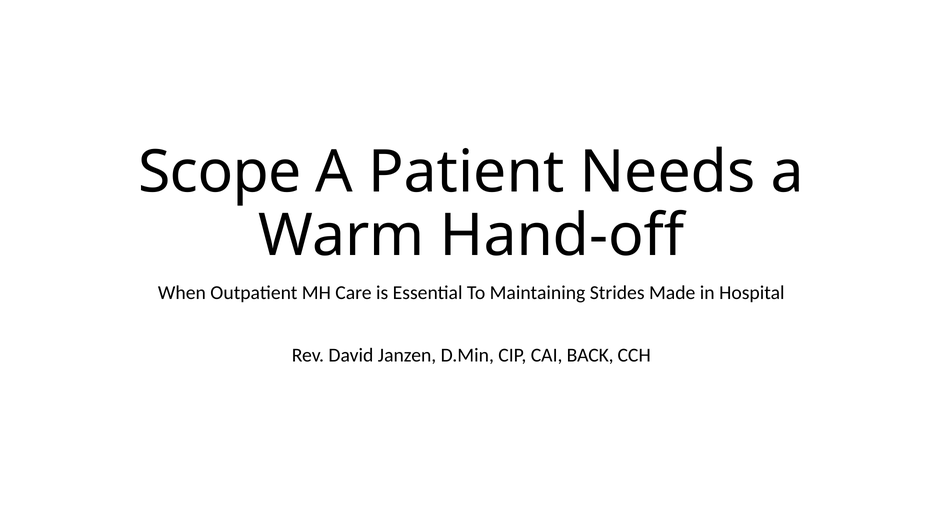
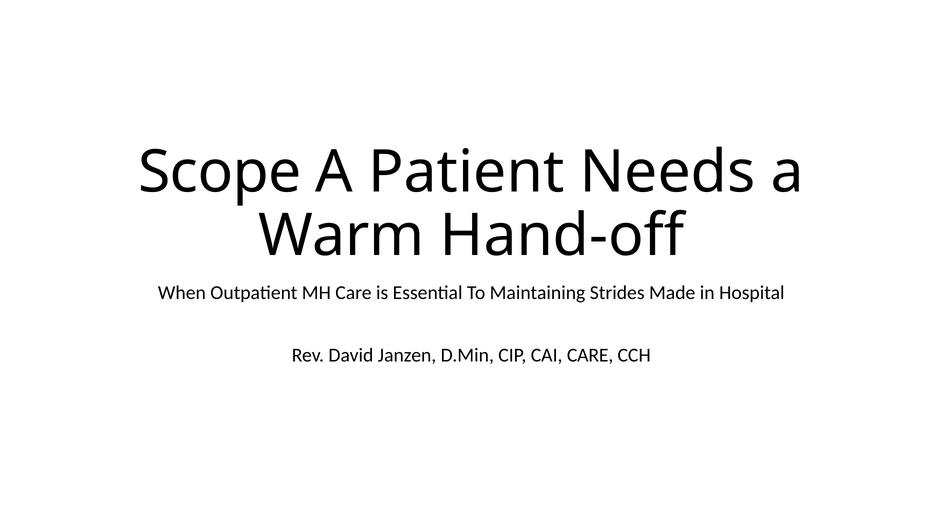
CAI BACK: BACK -> CARE
